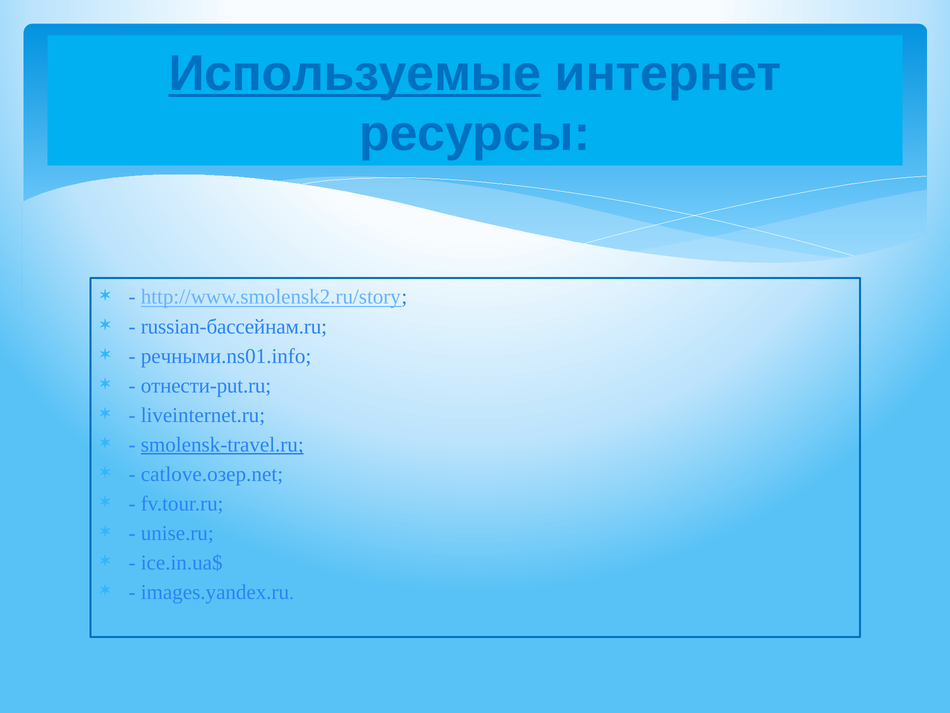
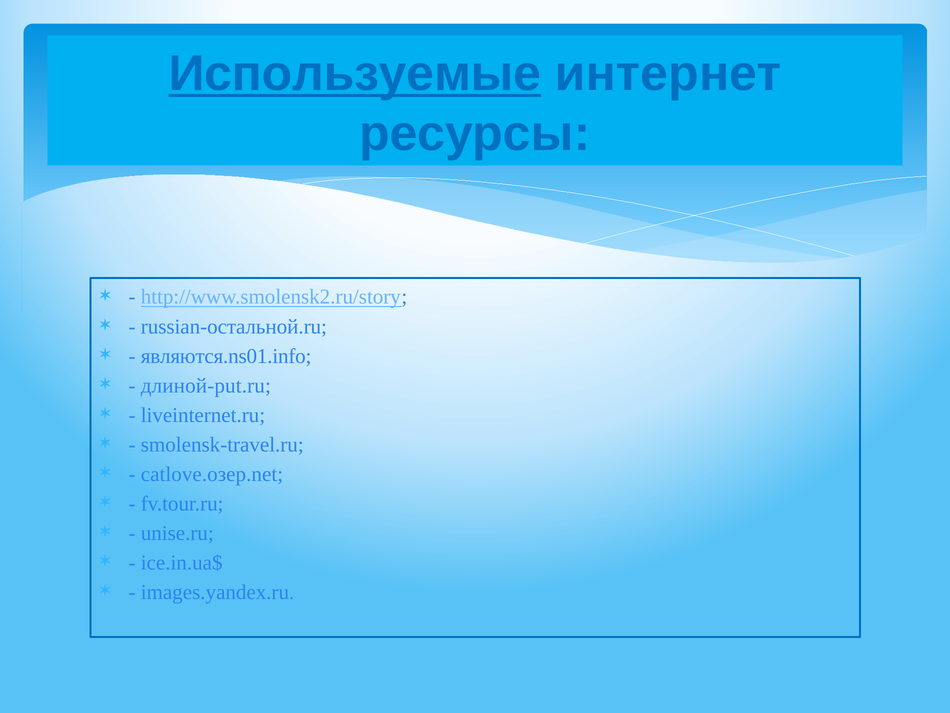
russian-бассейнам.ru: russian-бассейнам.ru -> russian-остальной.ru
речными.ns01.info: речными.ns01.info -> являются.ns01.info
отнести-put.ru: отнести-put.ru -> длиной-put.ru
smolensk-travel.ru underline: present -> none
